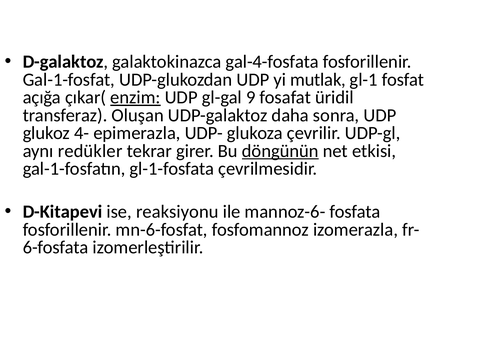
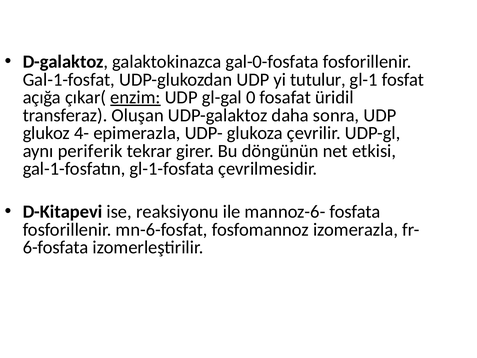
gal-4-fosfata: gal-4-fosfata -> gal-0-fosfata
mutlak: mutlak -> tutulur
9: 9 -> 0
redükler: redükler -> periferik
döngünün underline: present -> none
